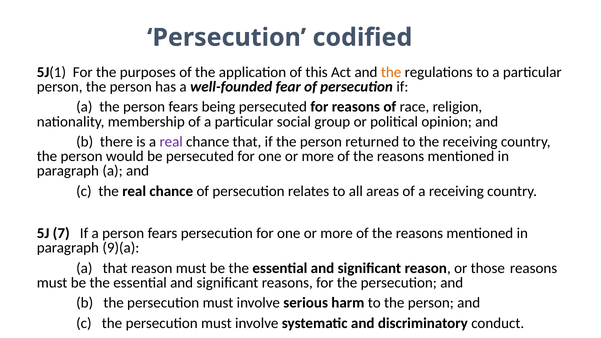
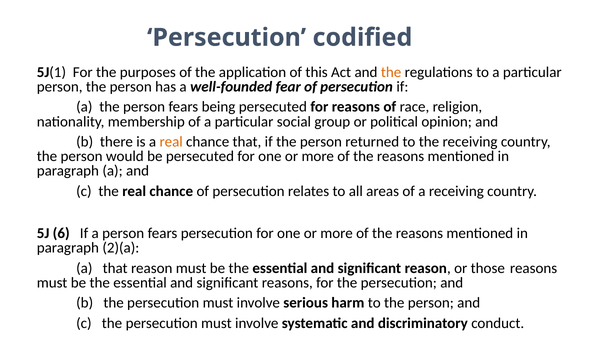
real at (171, 142) colour: purple -> orange
7: 7 -> 6
9)(a: 9)(a -> 2)(a
